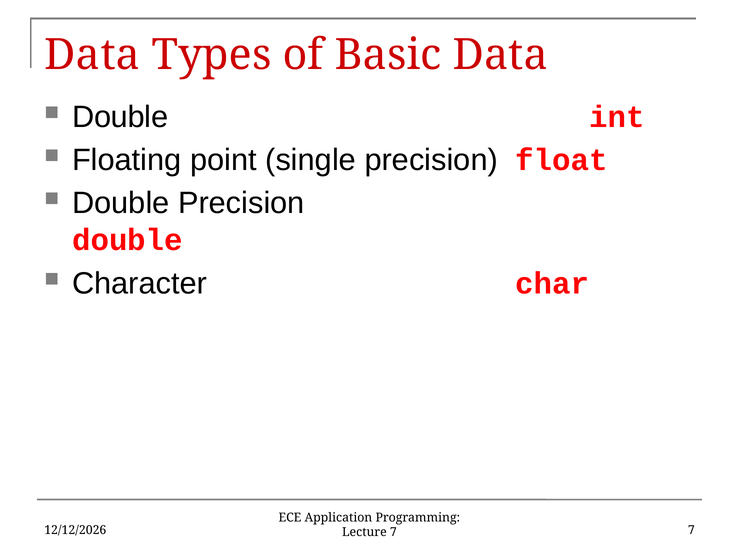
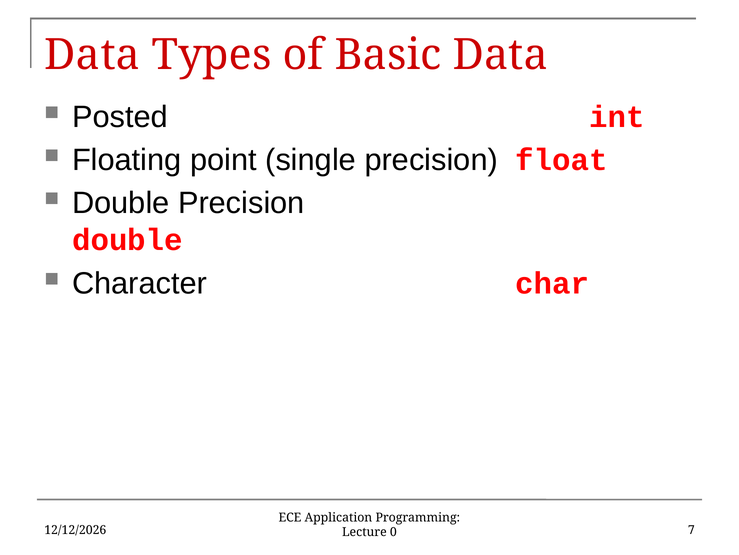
Double at (120, 117): Double -> Posted
Lecture 7: 7 -> 0
